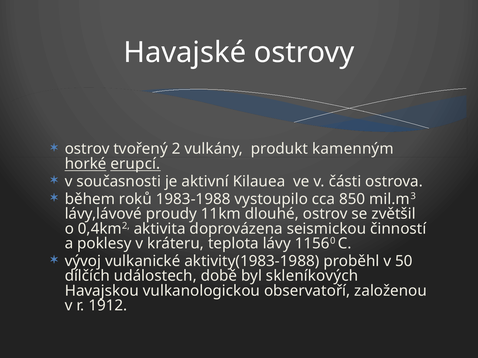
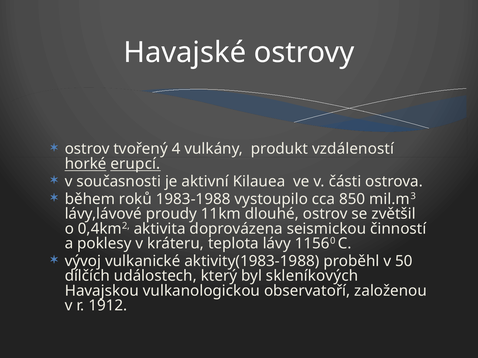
2: 2 -> 4
kamenným: kamenným -> vzdáleností
době: době -> který
